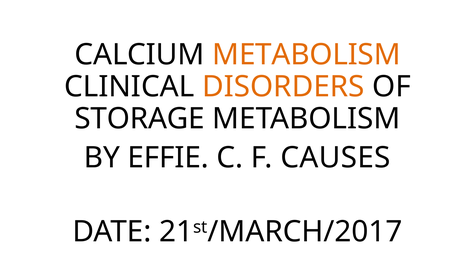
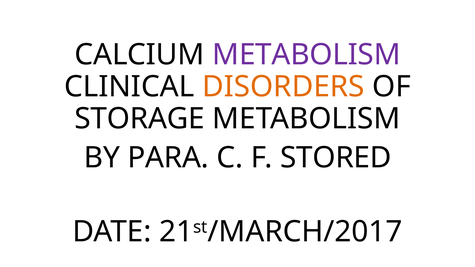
METABOLISM at (306, 55) colour: orange -> purple
EFFIE: EFFIE -> PARA
CAUSES: CAUSES -> STORED
